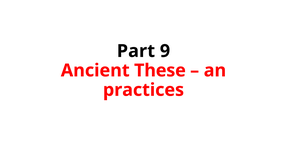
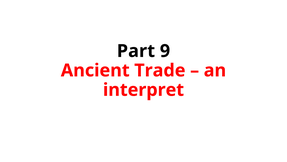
These: These -> Trade
practices: practices -> interpret
